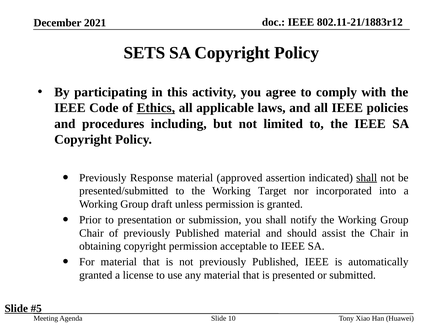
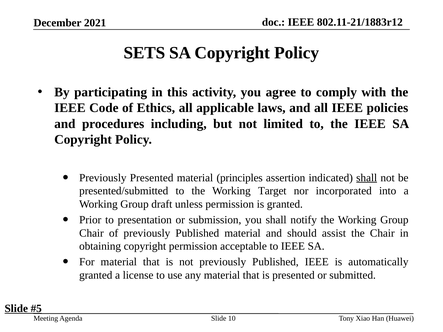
Ethics underline: present -> none
Previously Response: Response -> Presented
approved: approved -> principles
